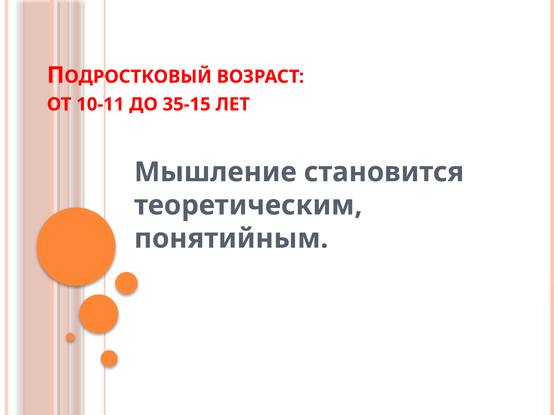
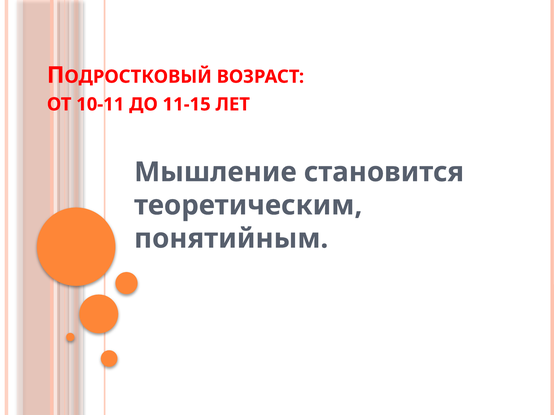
35-15: 35-15 -> 11-15
